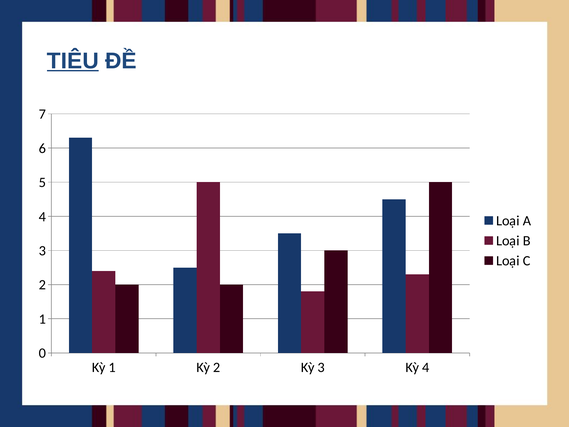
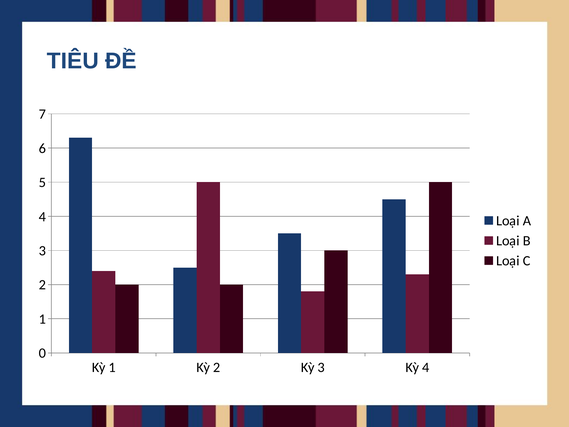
TIÊU underline: present -> none
